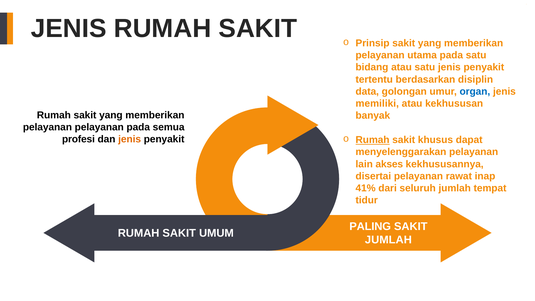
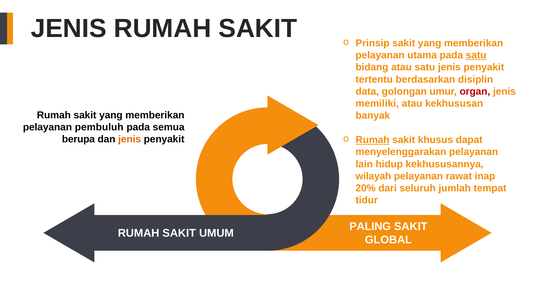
satu at (476, 55) underline: none -> present
organ colour: blue -> red
pelayanan pelayanan: pelayanan -> pembuluh
profesi: profesi -> berupa
akses: akses -> hidup
disertai: disertai -> wilayah
41%: 41% -> 20%
JUMLAH at (388, 240): JUMLAH -> GLOBAL
